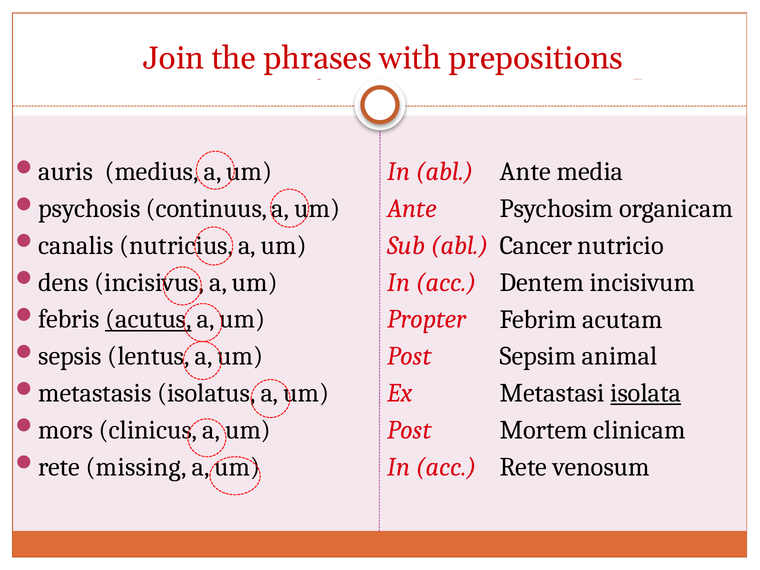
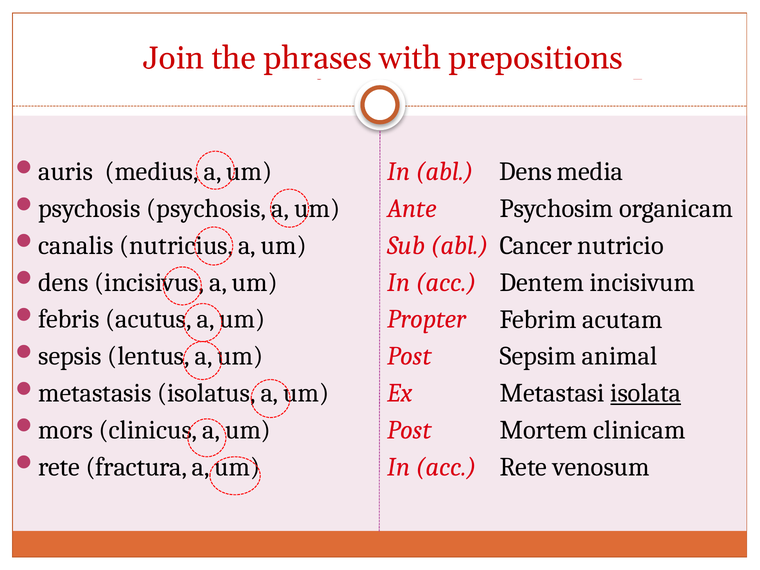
Ante at (525, 172): Ante -> Dens
continuus: continuus -> psychosis
acutus underline: present -> none
missing: missing -> fractura
